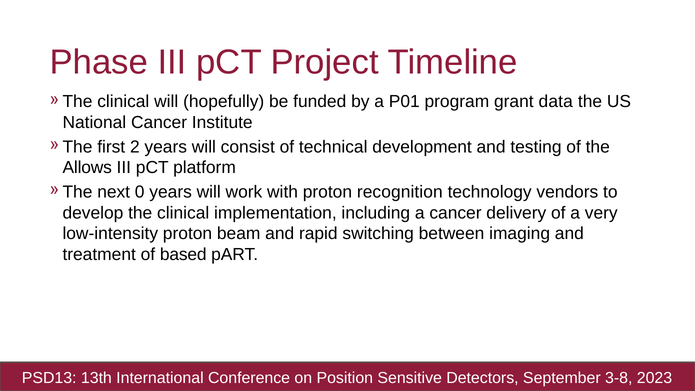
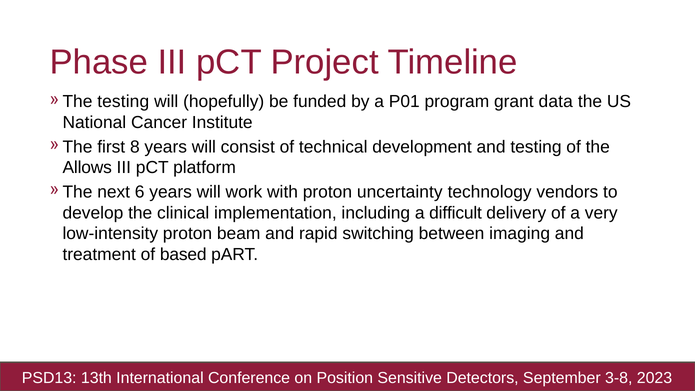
clinical at (123, 102): clinical -> testing
2: 2 -> 8
0: 0 -> 6
recognition: recognition -> uncertainty
a cancer: cancer -> difficult
